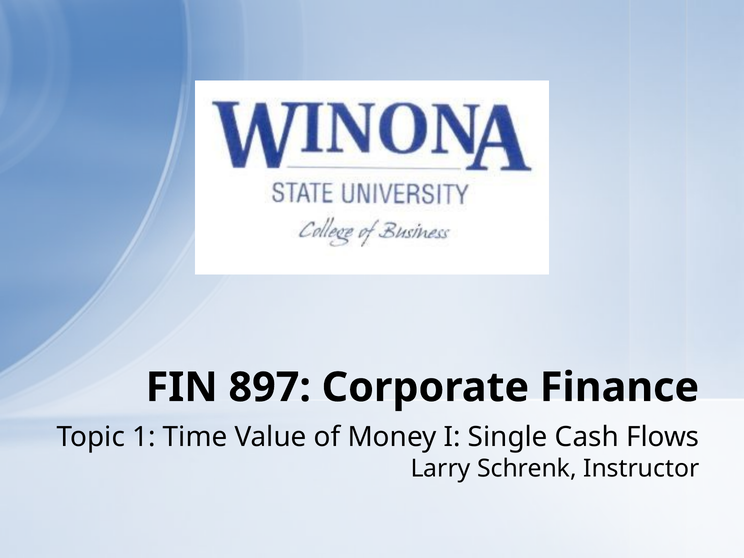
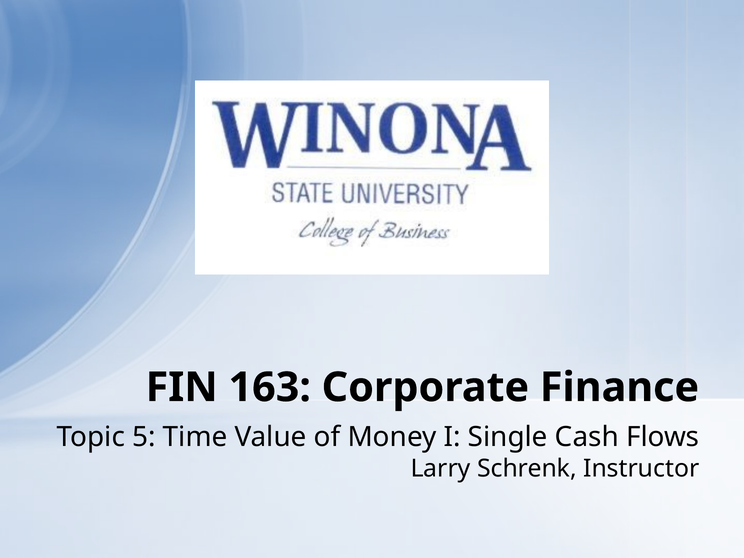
897: 897 -> 163
Topic 1: 1 -> 5
